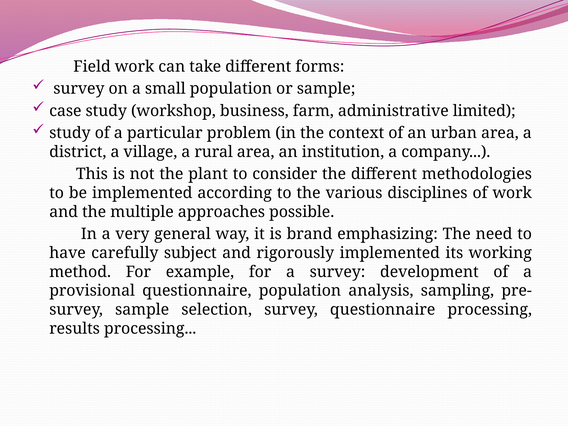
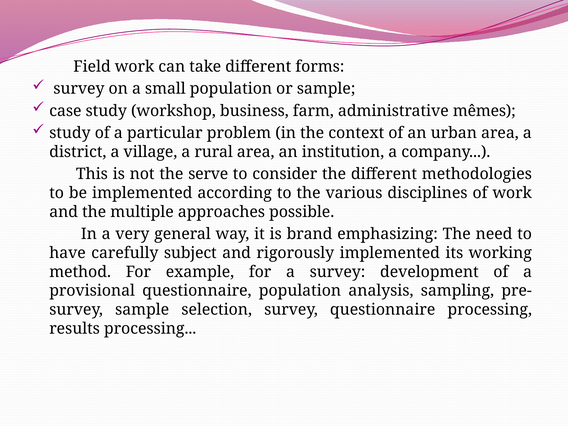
limited: limited -> mêmes
plant: plant -> serve
